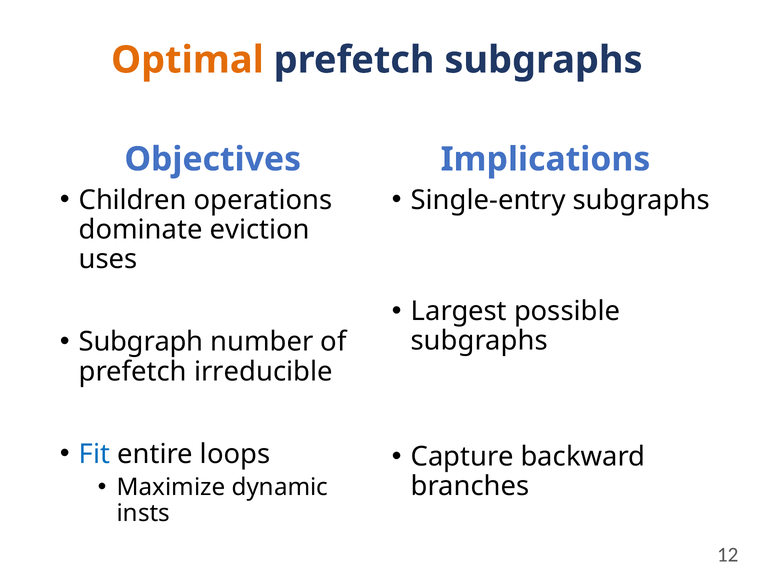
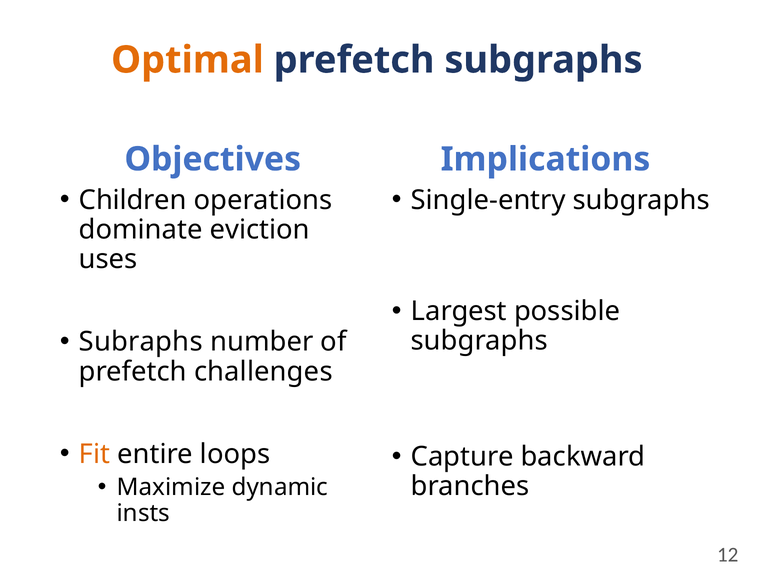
Subgraph: Subgraph -> Subraphs
irreducible: irreducible -> challenges
Fit colour: blue -> orange
